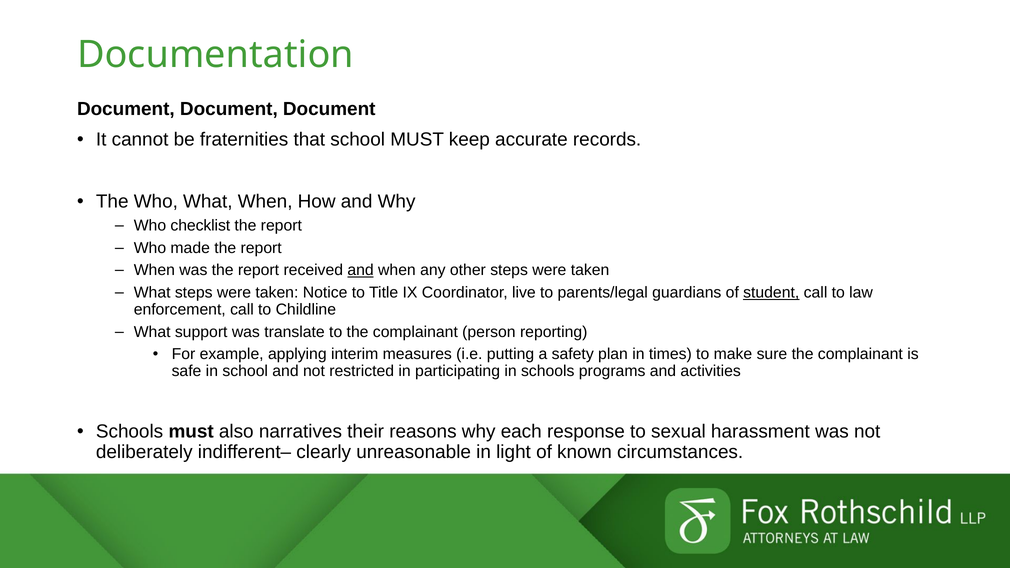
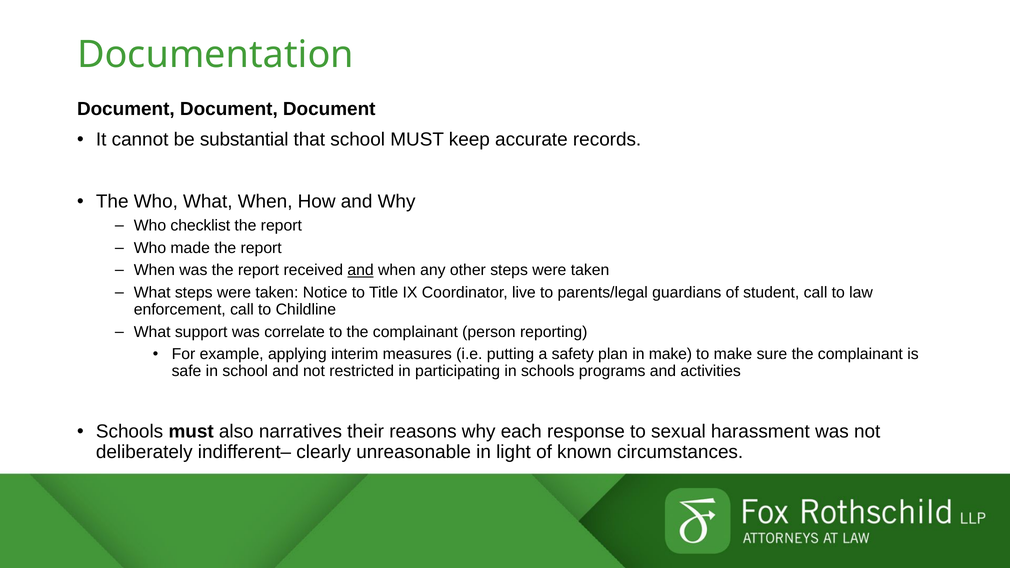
fraternities: fraternities -> substantial
student underline: present -> none
translate: translate -> correlate
in times: times -> make
